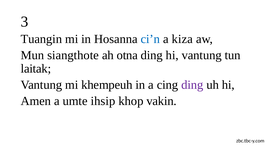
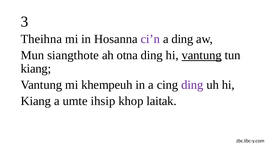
Tuangin: Tuangin -> Theihna
ci’n colour: blue -> purple
a kiza: kiza -> ding
vantung at (202, 55) underline: none -> present
laitak at (36, 69): laitak -> kiang
Amen at (36, 101): Amen -> Kiang
vakin: vakin -> laitak
